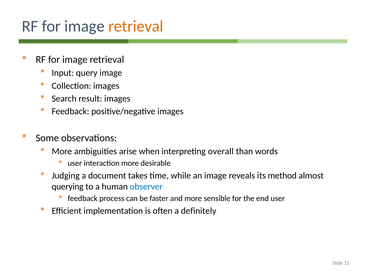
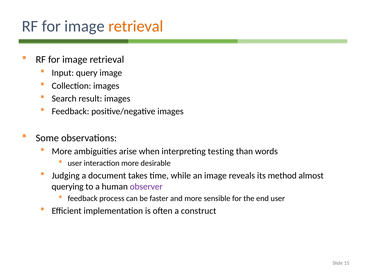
overall: overall -> testing
observer colour: blue -> purple
definitely: definitely -> construct
